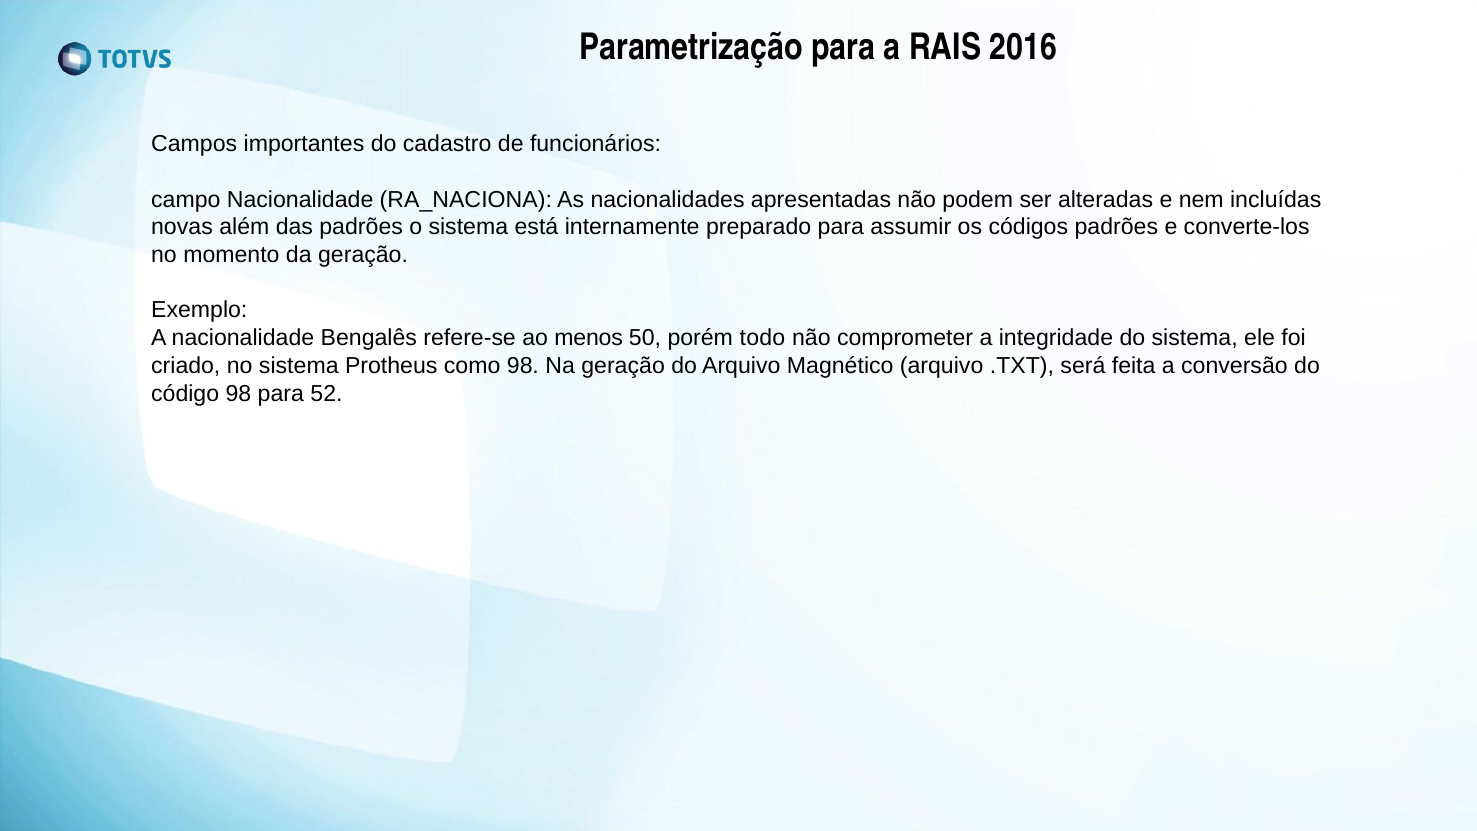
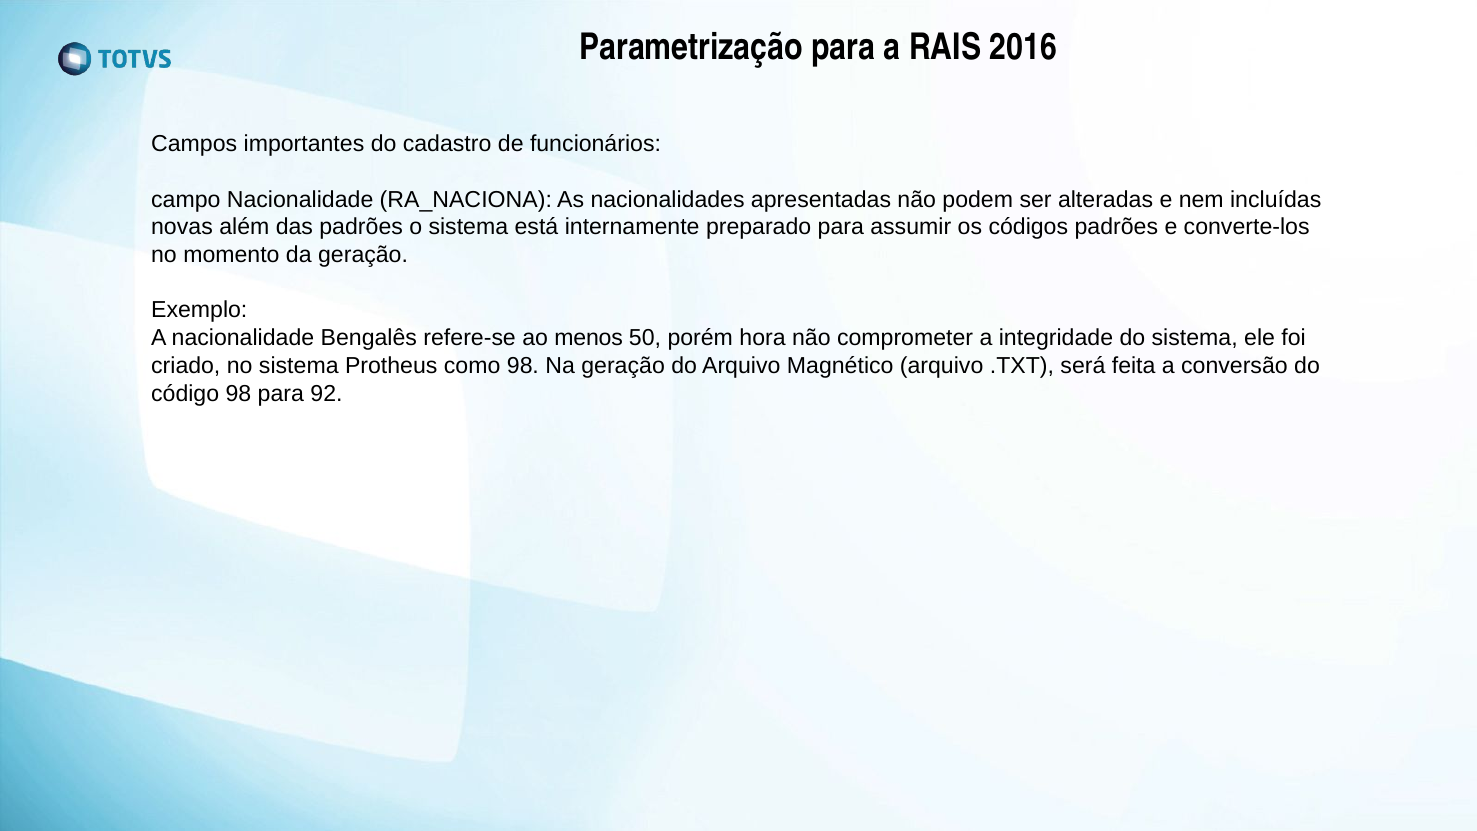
todo: todo -> hora
52: 52 -> 92
